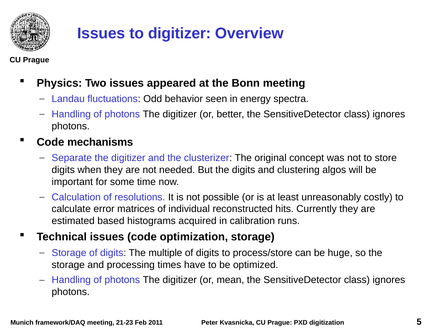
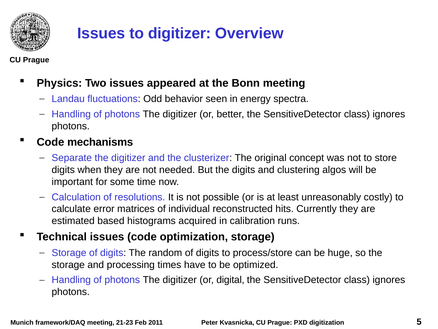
multiple: multiple -> random
mean: mean -> digital
